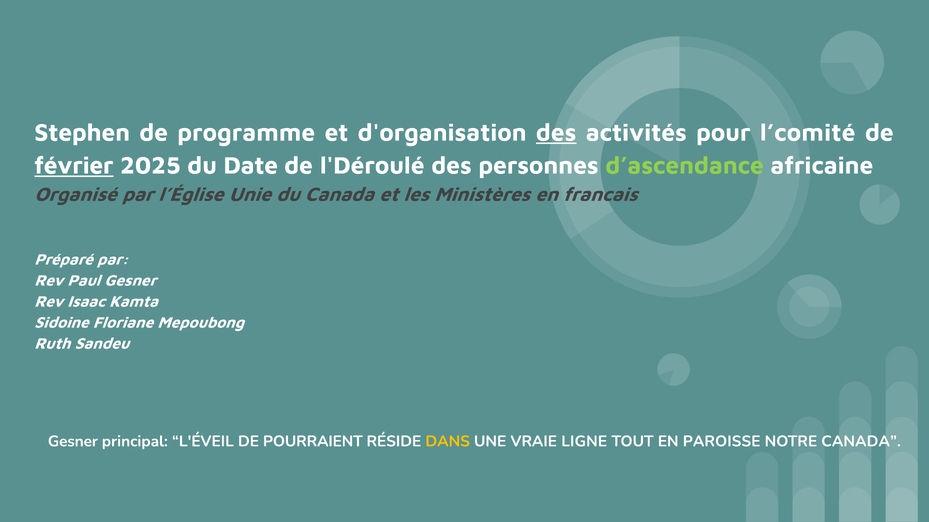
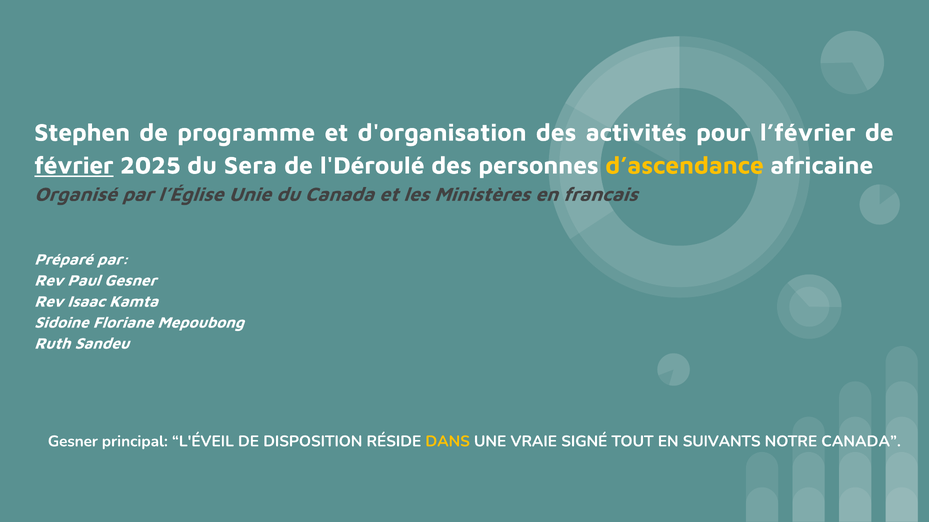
des at (556, 133) underline: present -> none
l’comité: l’comité -> l’février
Date: Date -> Sera
d’ascendance colour: light green -> yellow
POURRAIENT: POURRAIENT -> DISPOSITION
LIGNE: LIGNE -> SIGNÉ
PAROISSE: PAROISSE -> SUIVANTS
